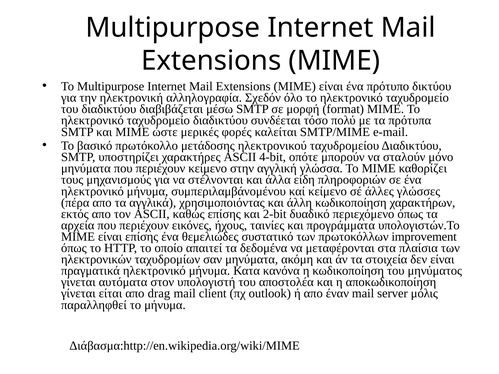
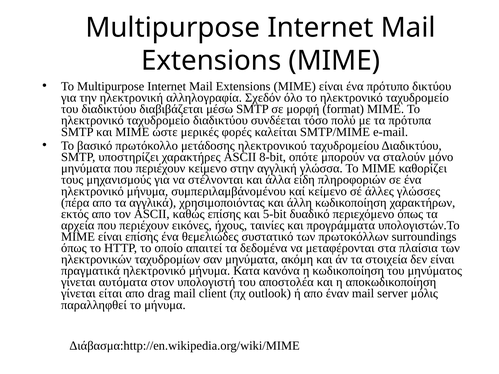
4-bit: 4-bit -> 8-bit
2-bit: 2-bit -> 5-bit
improvement: improvement -> surroundings
